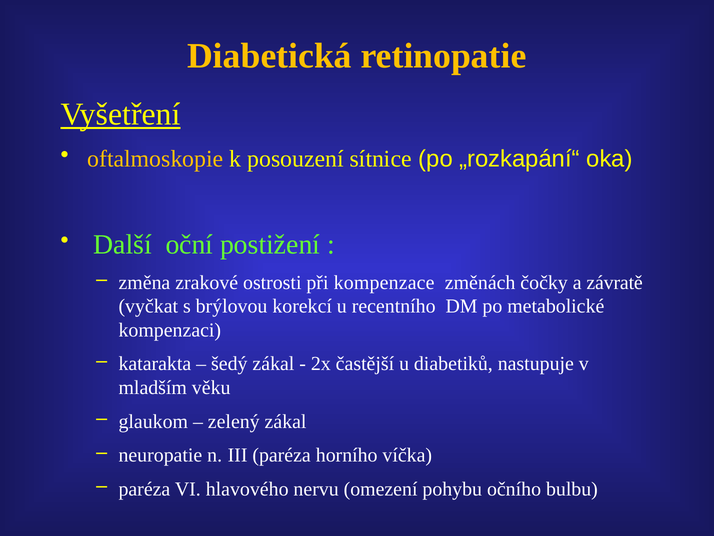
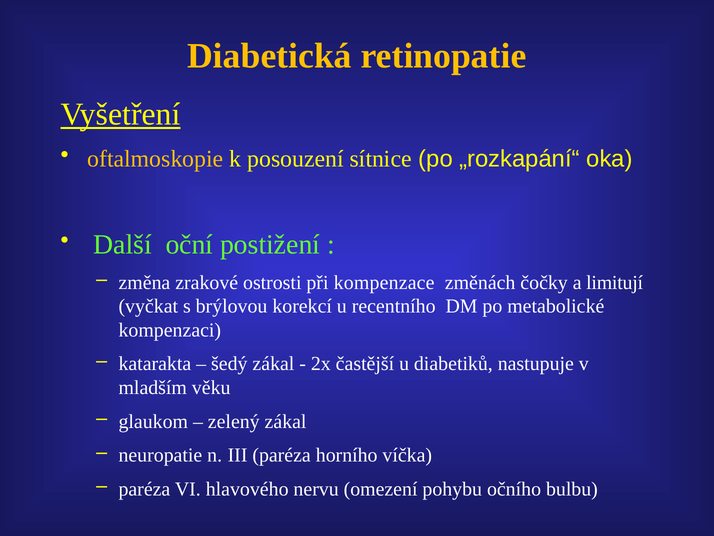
závratě: závratě -> limitují
